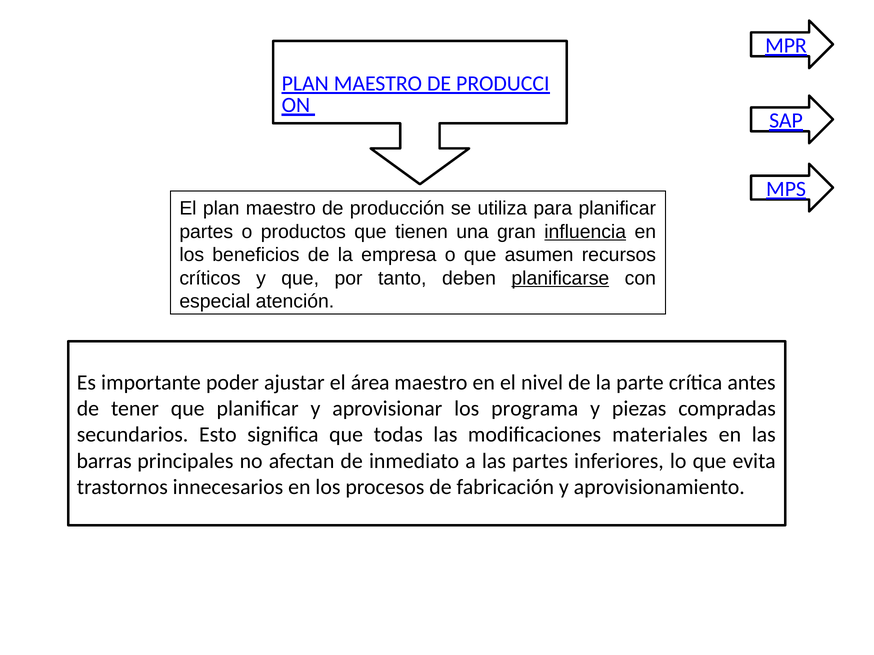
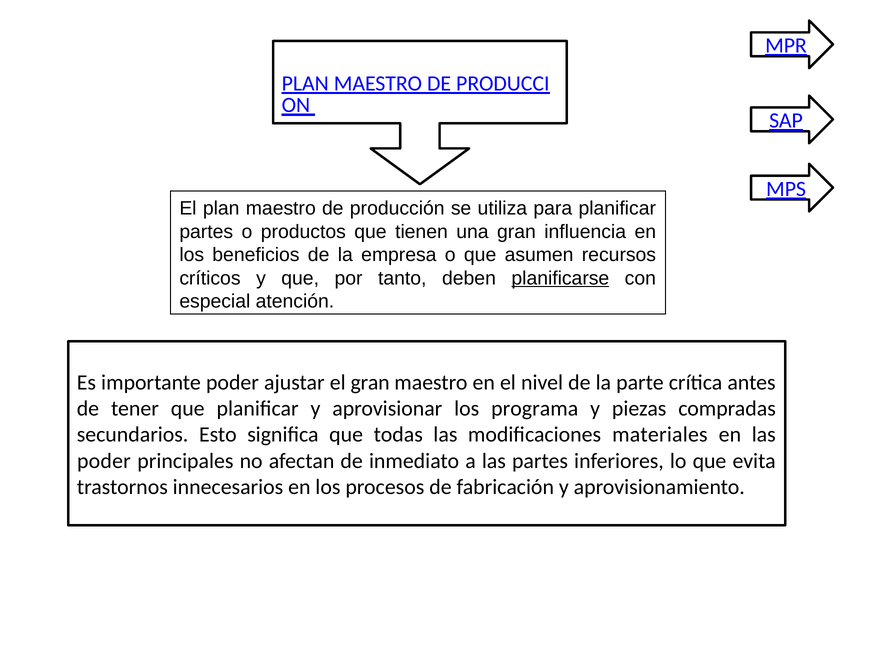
influencia underline: present -> none
el área: área -> gran
barras at (104, 461): barras -> poder
